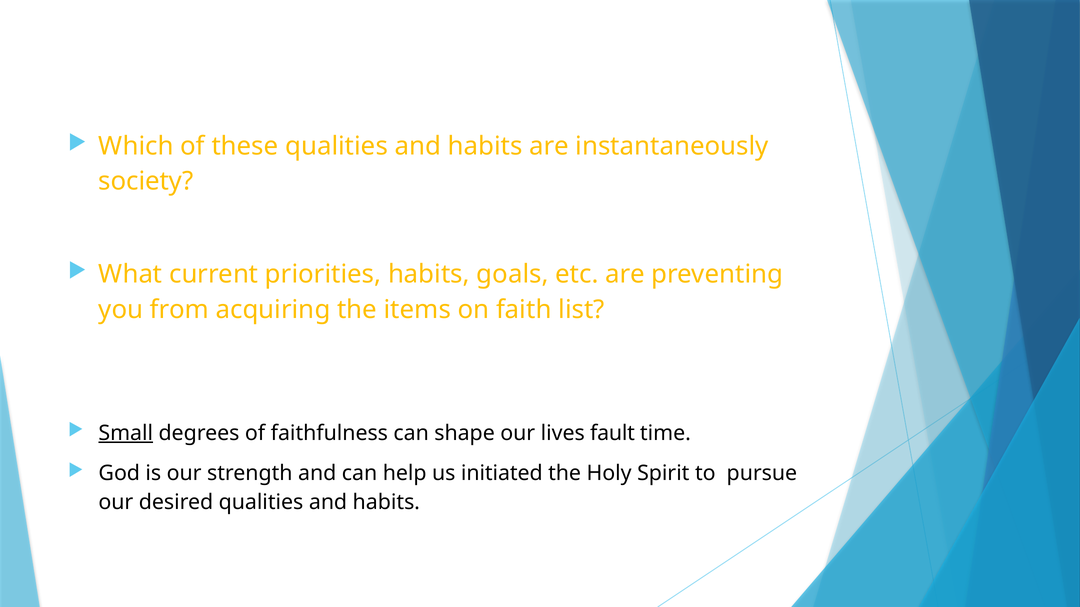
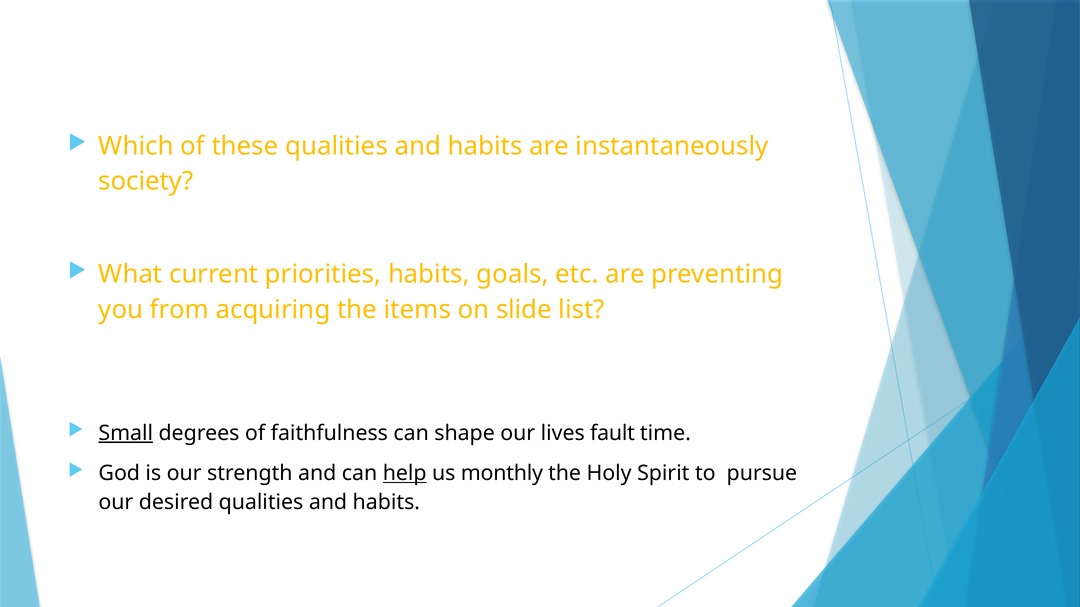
faith: faith -> slide
help underline: none -> present
initiated: initiated -> monthly
